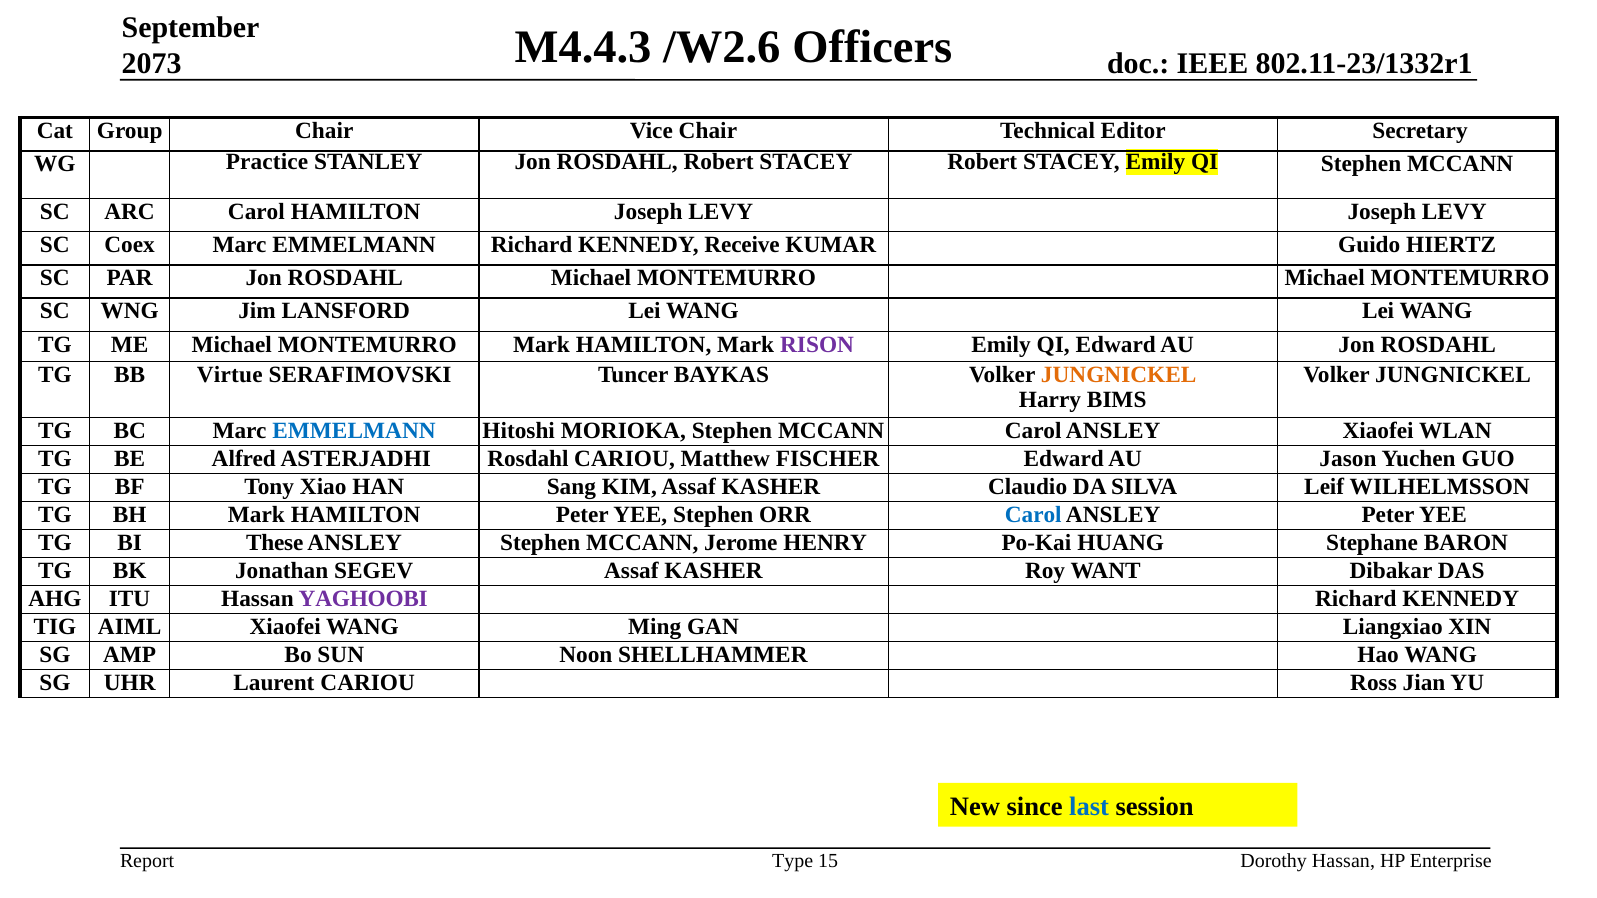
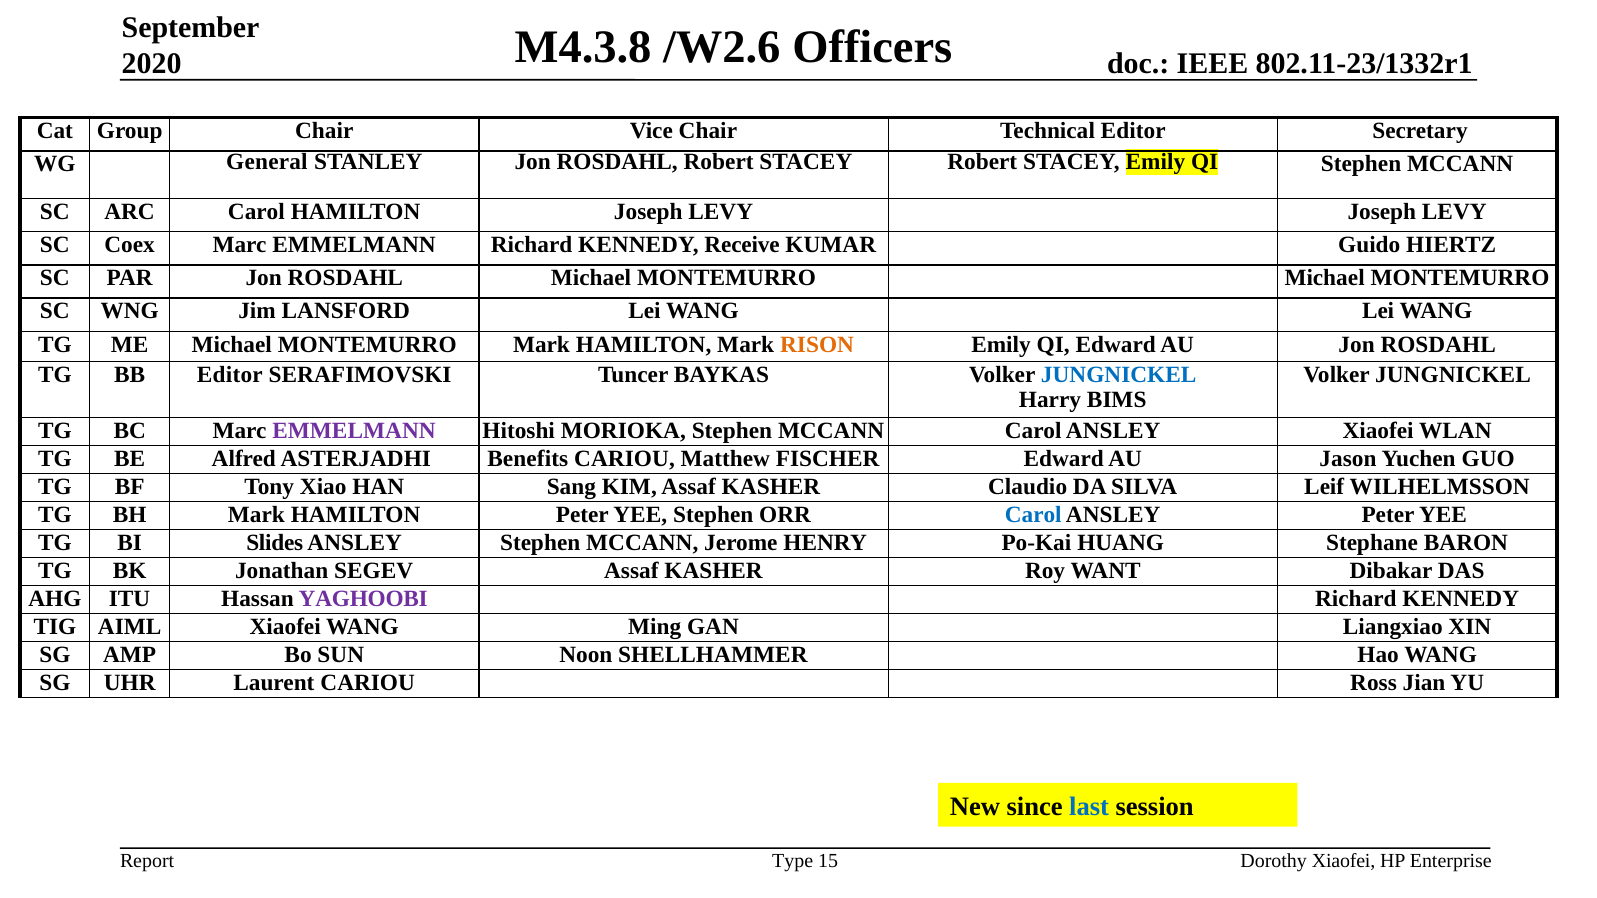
M4.4.3: M4.4.3 -> M4.3.8
2073: 2073 -> 2020
Practice: Practice -> General
RISON colour: purple -> orange
BB Virtue: Virtue -> Editor
JUNGNICKEL at (1119, 375) colour: orange -> blue
EMMELMANN at (354, 431) colour: blue -> purple
ASTERJADHI Rosdahl: Rosdahl -> Benefits
These: These -> Slides
Dorothy Hassan: Hassan -> Xiaofei
